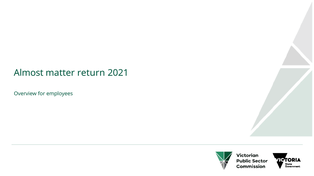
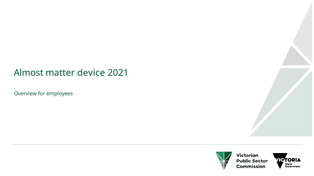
return: return -> device
